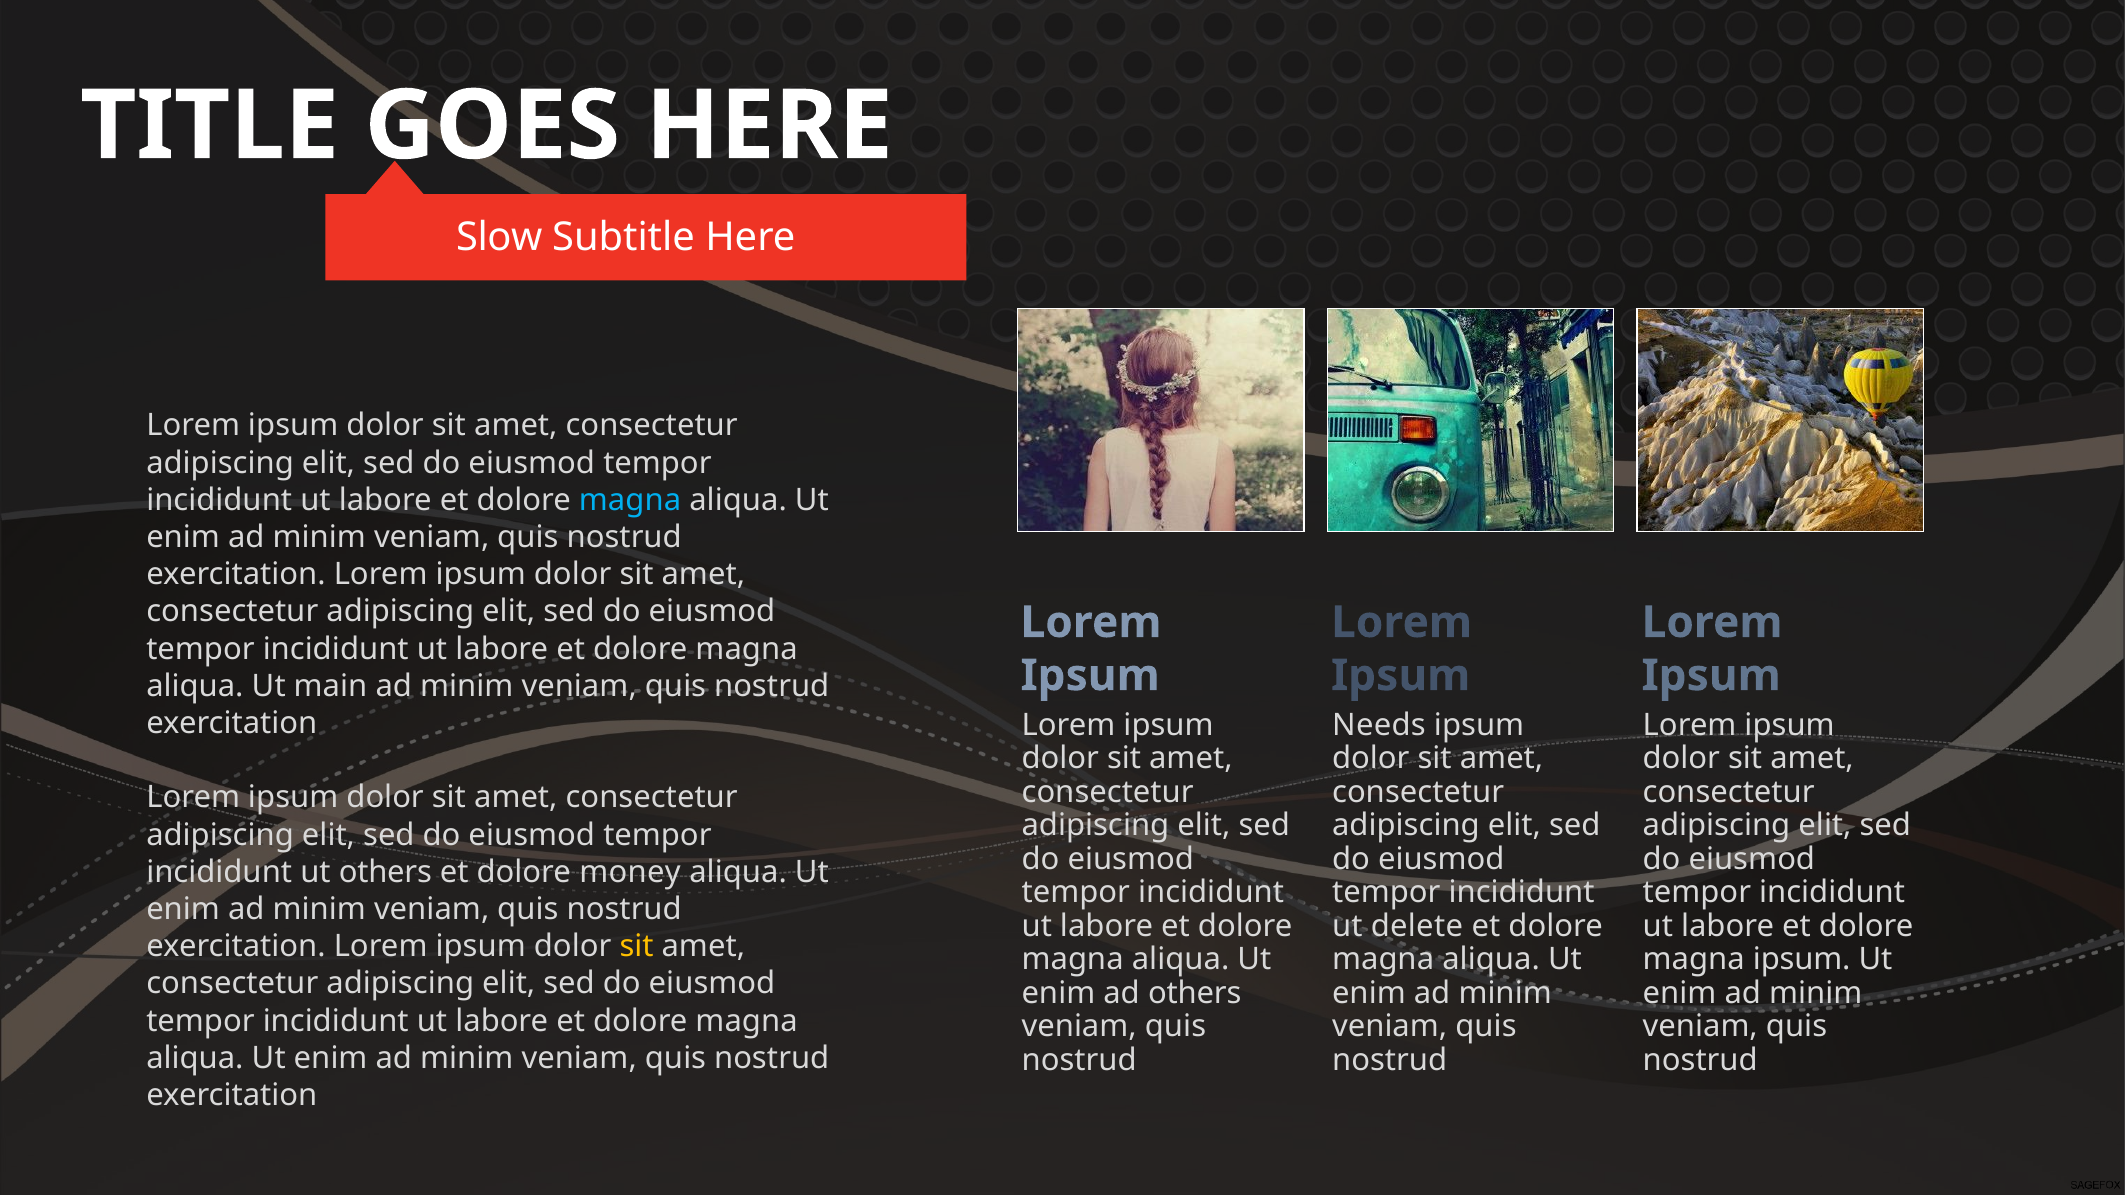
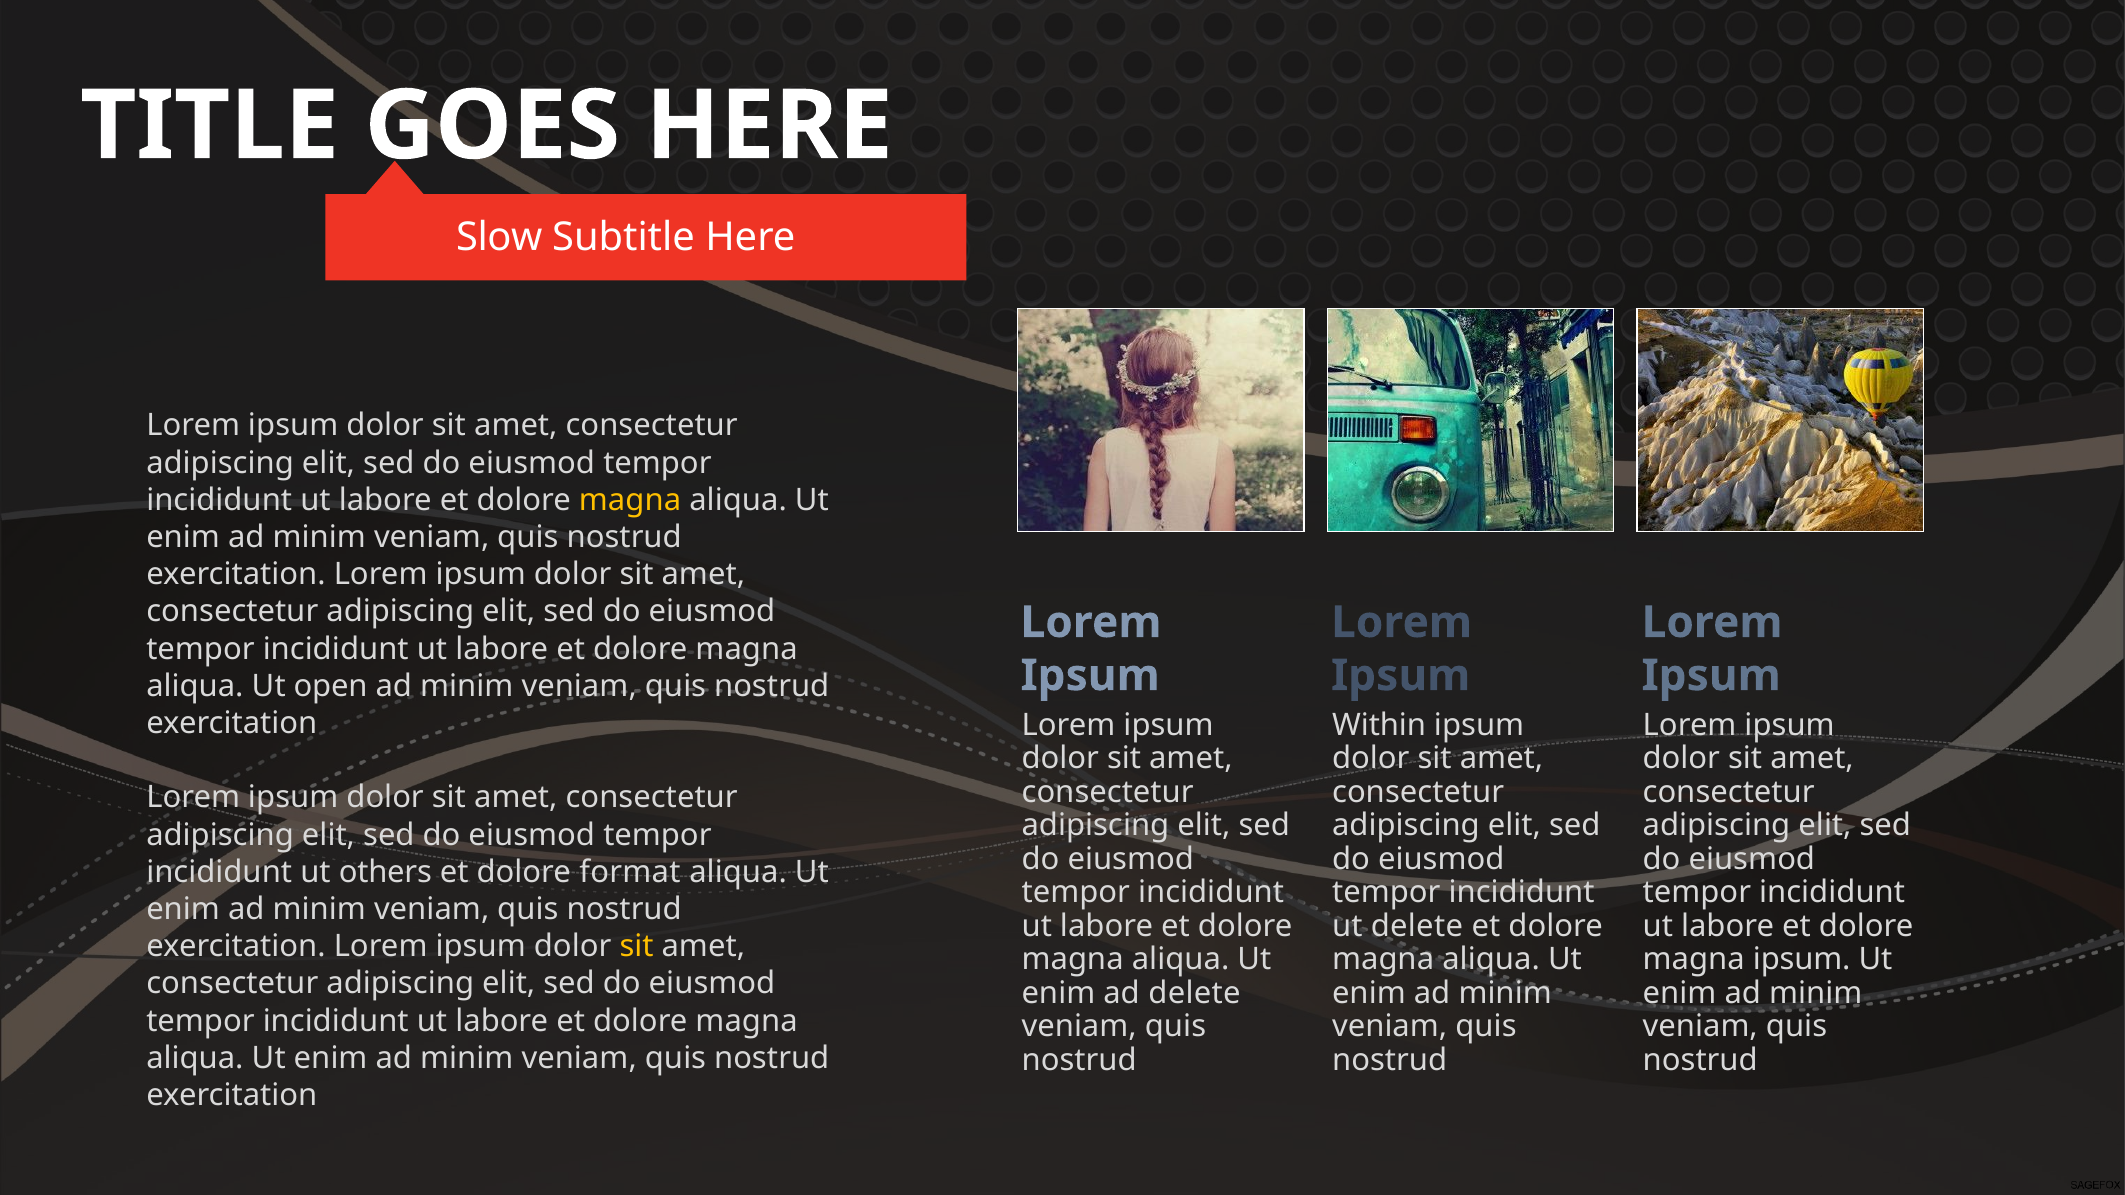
magna at (630, 500) colour: light blue -> yellow
main: main -> open
Needs: Needs -> Within
money: money -> format
ad others: others -> delete
